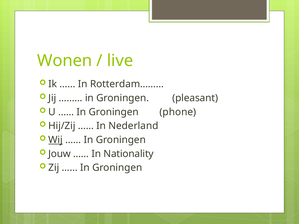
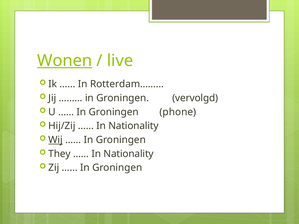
Wonen underline: none -> present
pleasant: pleasant -> vervolgd
Nederland at (133, 126): Nederland -> Nationality
Jouw: Jouw -> They
